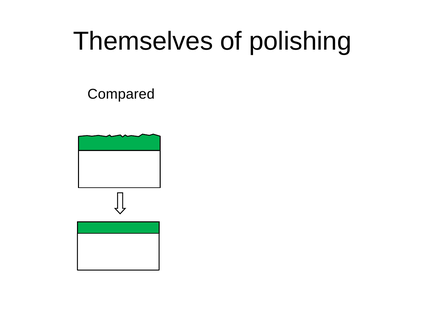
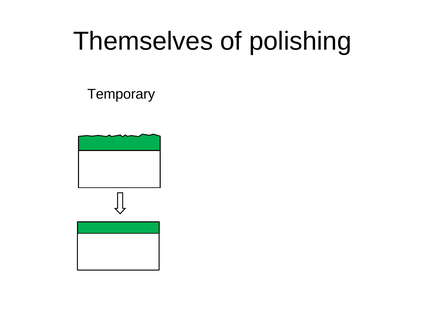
Compared: Compared -> Temporary
